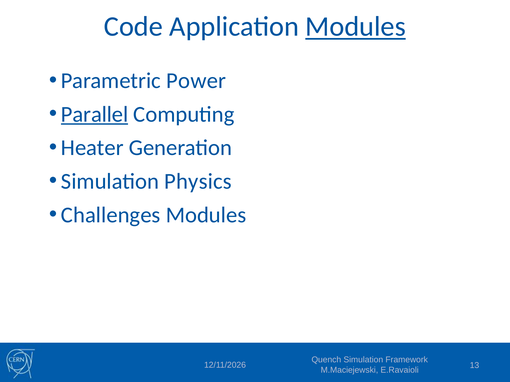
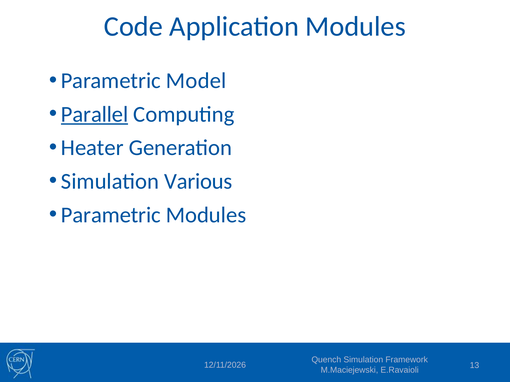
Modules at (356, 27) underline: present -> none
Power: Power -> Model
Physics: Physics -> Various
Challenges at (111, 215): Challenges -> Parametric
